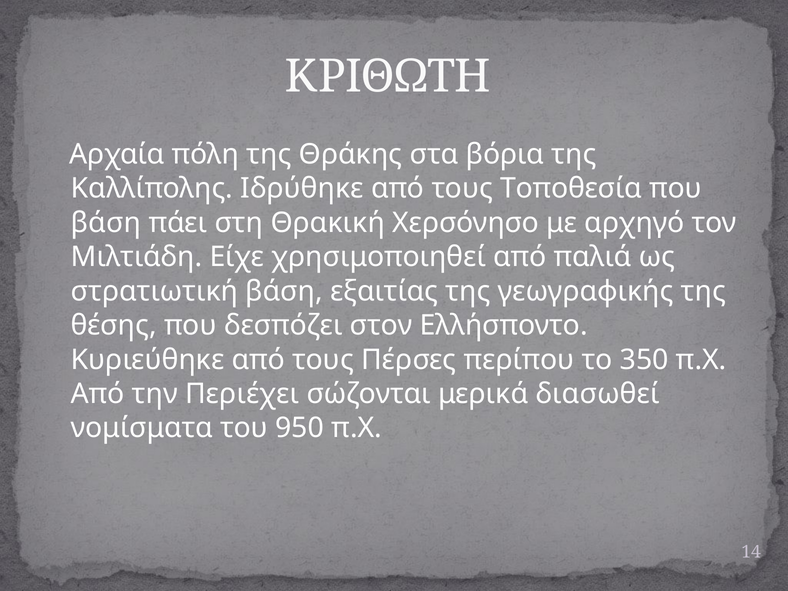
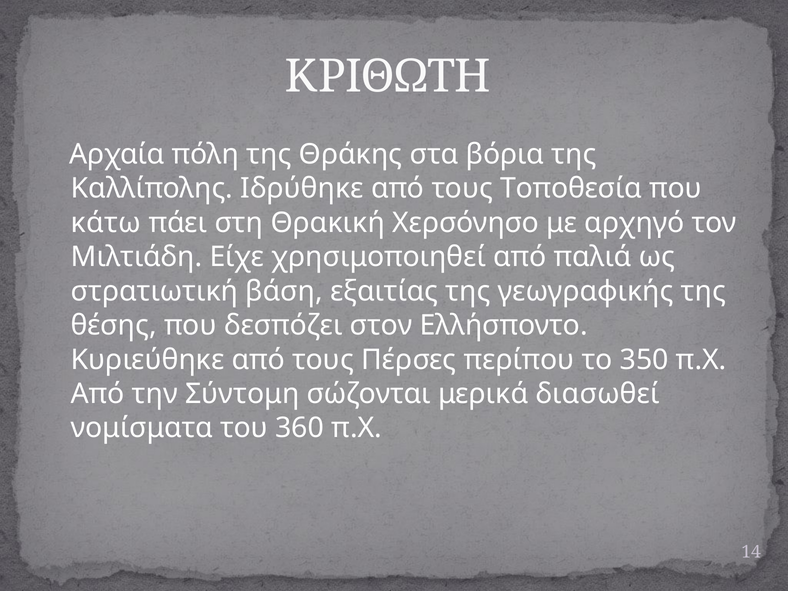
βάση at (106, 223): βάση -> κάτω
Περιέχει: Περιέχει -> Σύντομη
950: 950 -> 360
